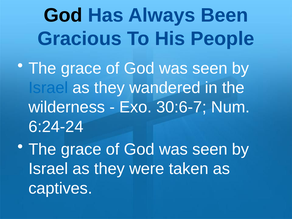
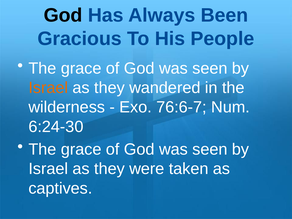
Israel at (48, 88) colour: blue -> orange
30:6-7: 30:6-7 -> 76:6-7
6:24-24: 6:24-24 -> 6:24-30
